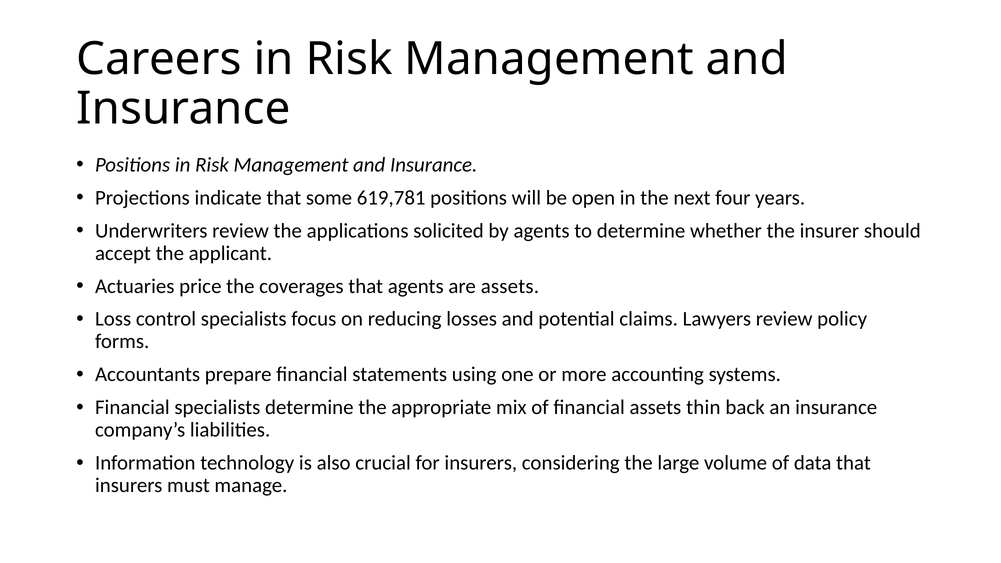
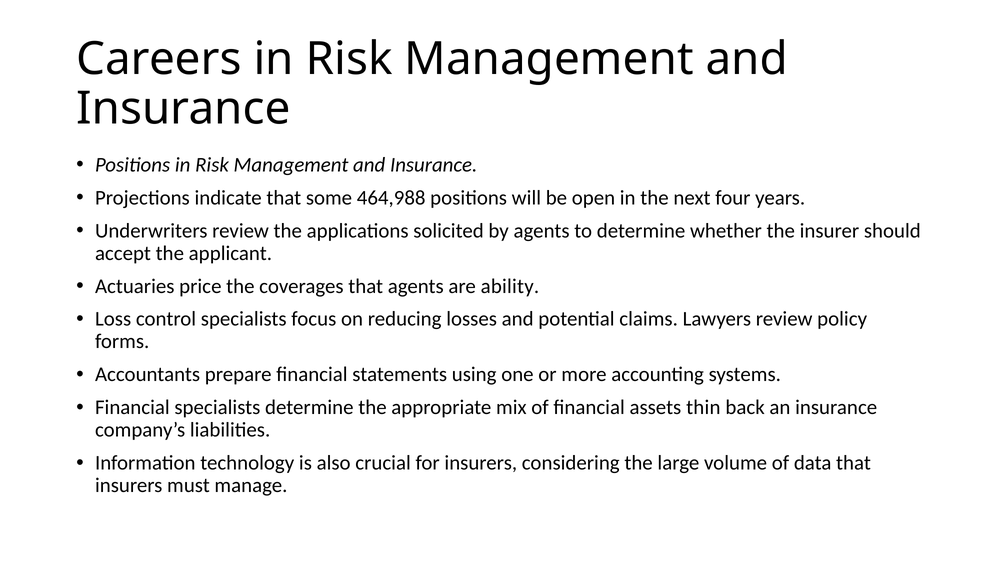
619,781: 619,781 -> 464,988
are assets: assets -> ability
